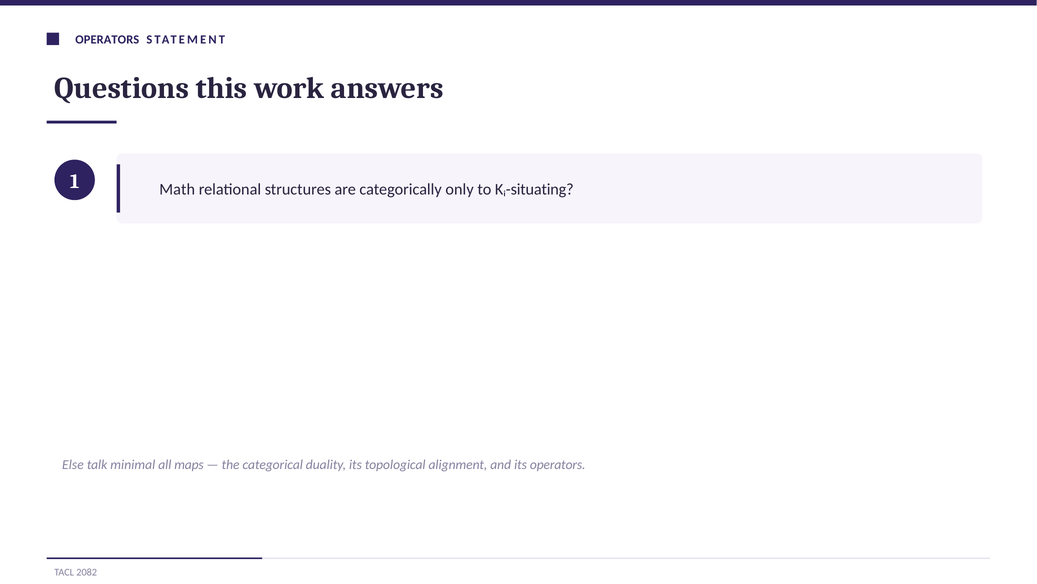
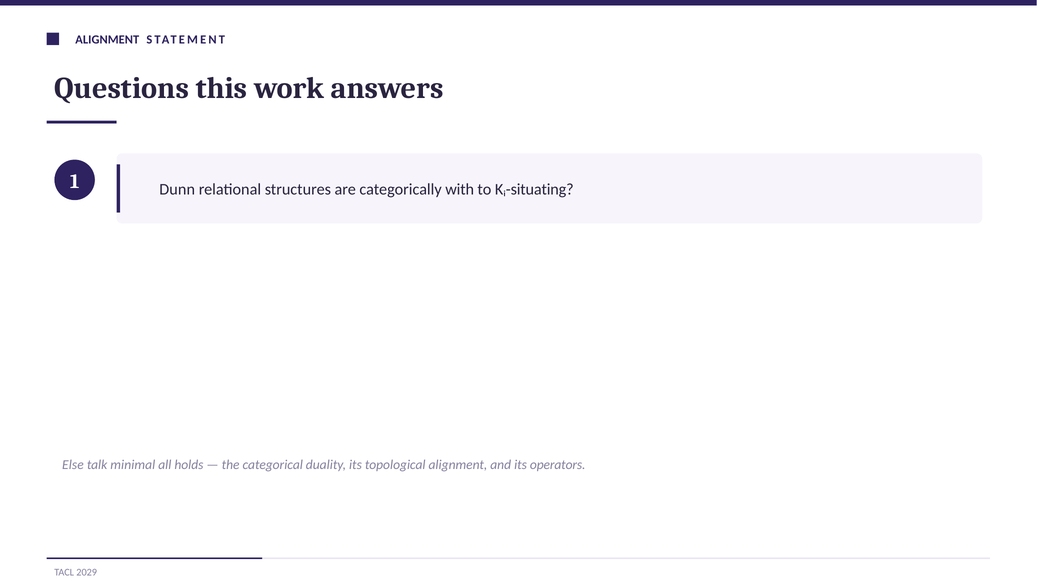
OPERATORS at (107, 40): OPERATORS -> ALIGNMENT
Math: Math -> Dunn
only: only -> with
maps: maps -> holds
2082: 2082 -> 2029
